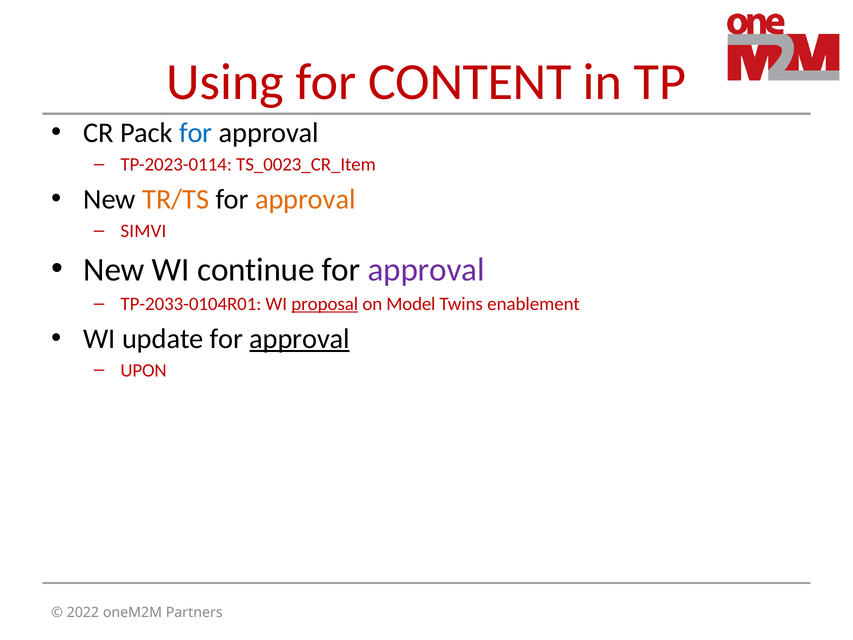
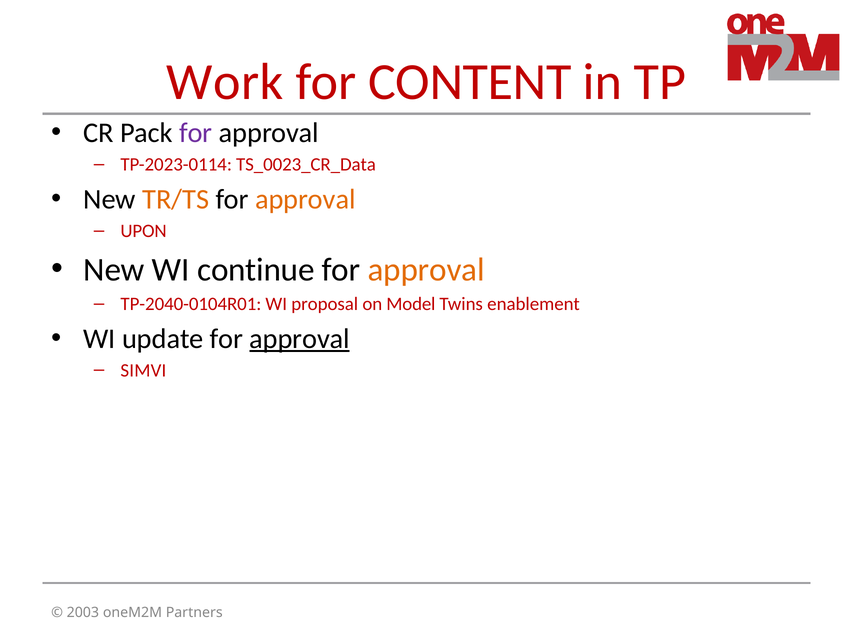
Using: Using -> Work
for at (196, 133) colour: blue -> purple
TS_0023_CR_Item: TS_0023_CR_Item -> TS_0023_CR_Data
SIMVI: SIMVI -> UPON
approval at (426, 270) colour: purple -> orange
TP-2033-0104R01: TP-2033-0104R01 -> TP-2040-0104R01
proposal underline: present -> none
UPON: UPON -> SIMVI
2022: 2022 -> 2003
